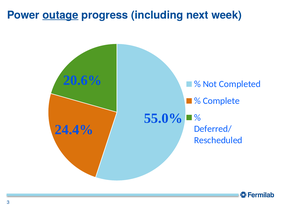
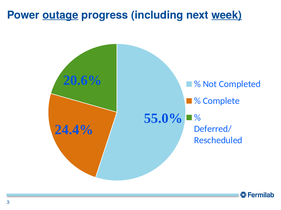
week underline: none -> present
